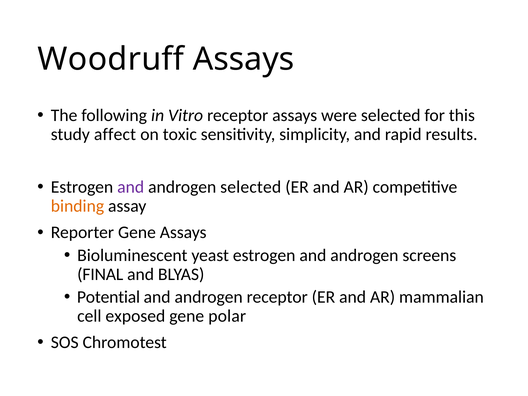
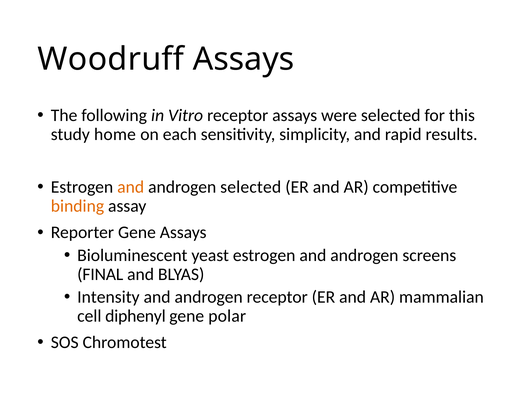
affect: affect -> home
toxic: toxic -> each
and at (131, 187) colour: purple -> orange
Potential: Potential -> Intensity
exposed: exposed -> diphenyl
